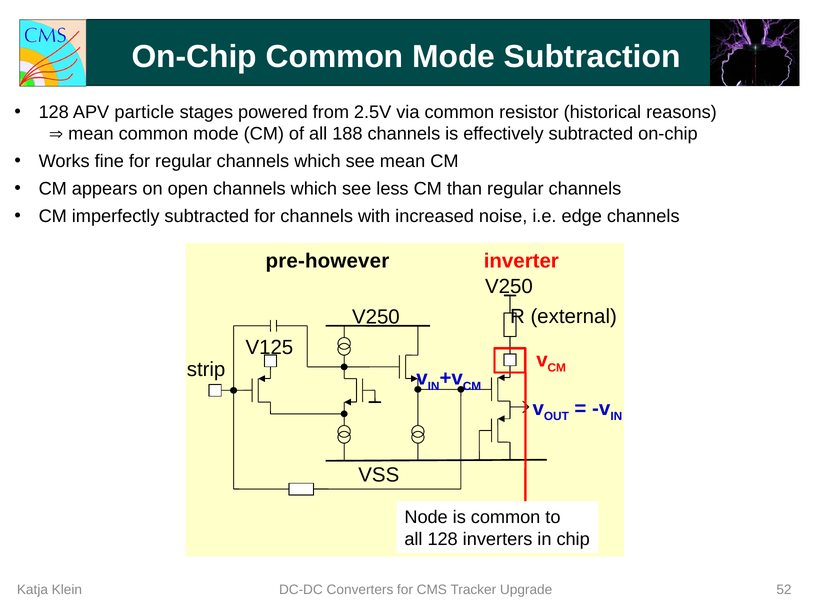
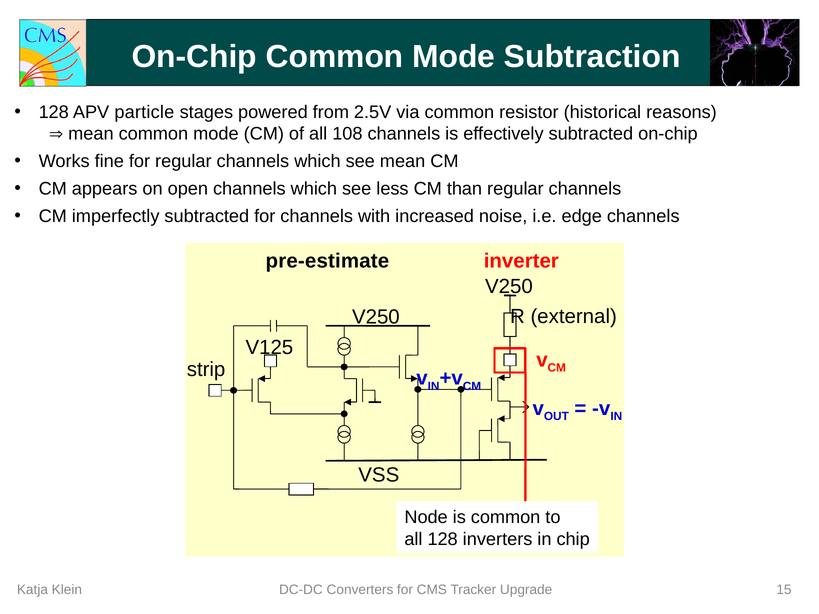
188: 188 -> 108
pre-however: pre-however -> pre-estimate
52: 52 -> 15
